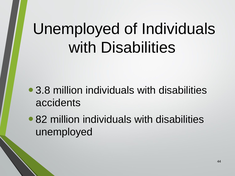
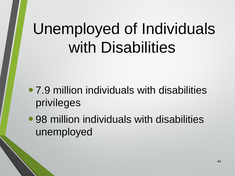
3.8: 3.8 -> 7.9
accidents: accidents -> privileges
82: 82 -> 98
